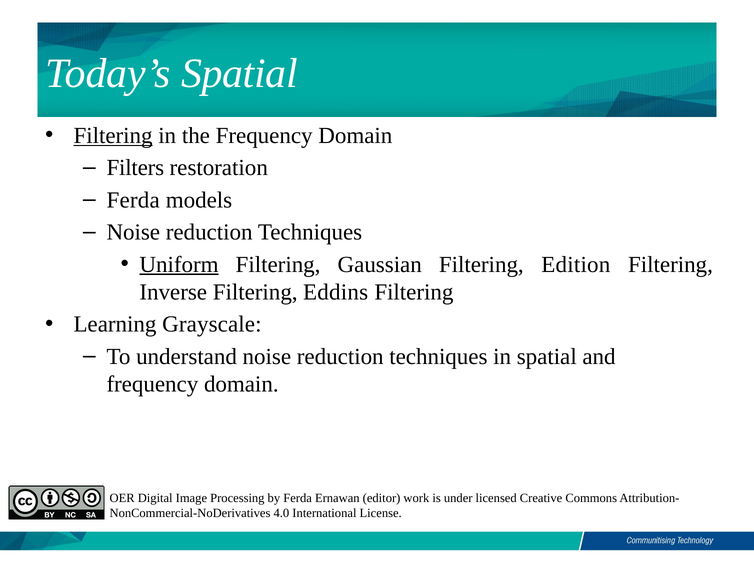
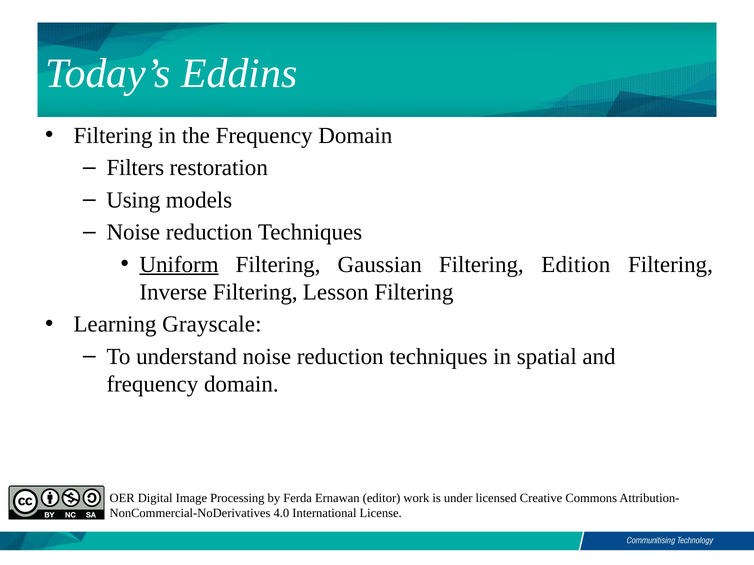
Today’s Spatial: Spatial -> Eddins
Filtering at (113, 136) underline: present -> none
Ferda at (133, 200): Ferda -> Using
Eddins: Eddins -> Lesson
